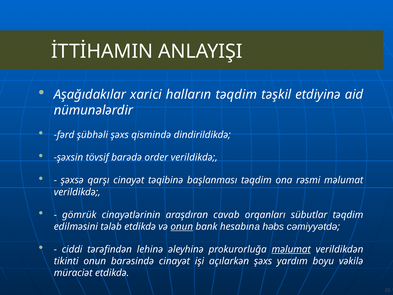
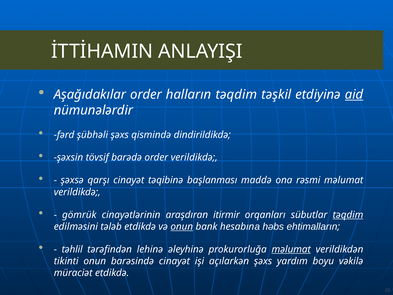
Aşağıdakılar xarici: xarici -> order
aid underline: none -> present
başlanması təqdim: təqdim -> maddə
cavab: cavab -> itirmir
təqdim at (348, 215) underline: none -> present
cəmiyyətdə: cəmiyyətdə -> ehtimalların
ciddi: ciddi -> təhlil
